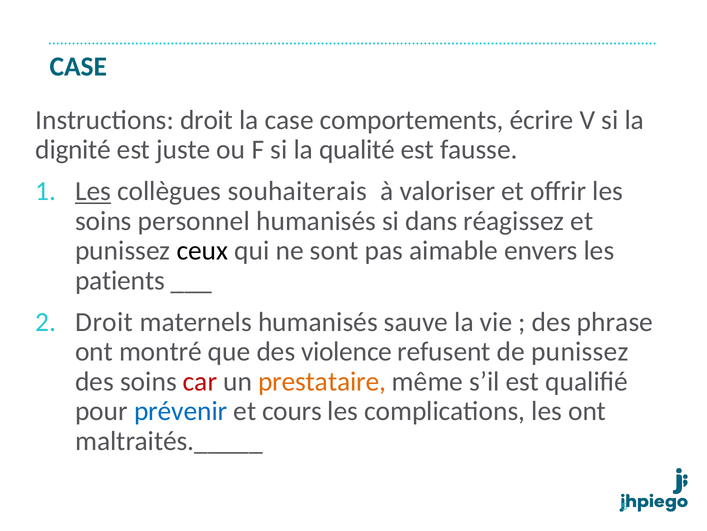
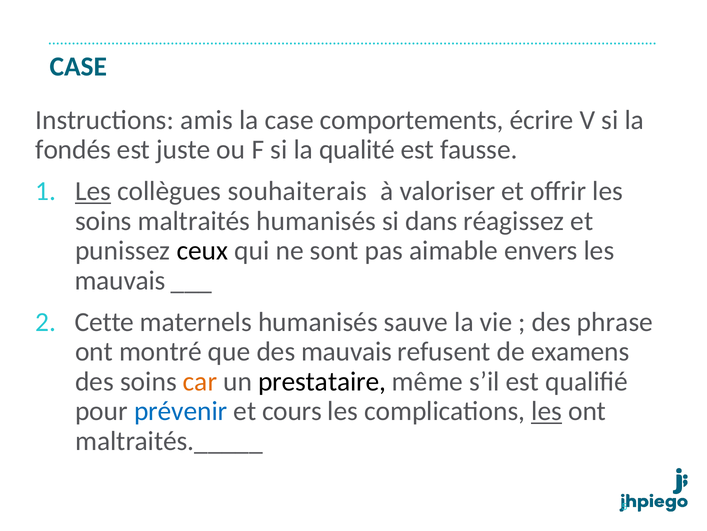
Instructions droit: droit -> amis
dignité: dignité -> fondés
personnel: personnel -> maltraités
patients at (120, 280): patients -> mauvais
Droit at (104, 322): Droit -> Cette
des violence: violence -> mauvais
de punissez: punissez -> examens
car colour: red -> orange
prestataire colour: orange -> black
les at (547, 411) underline: none -> present
